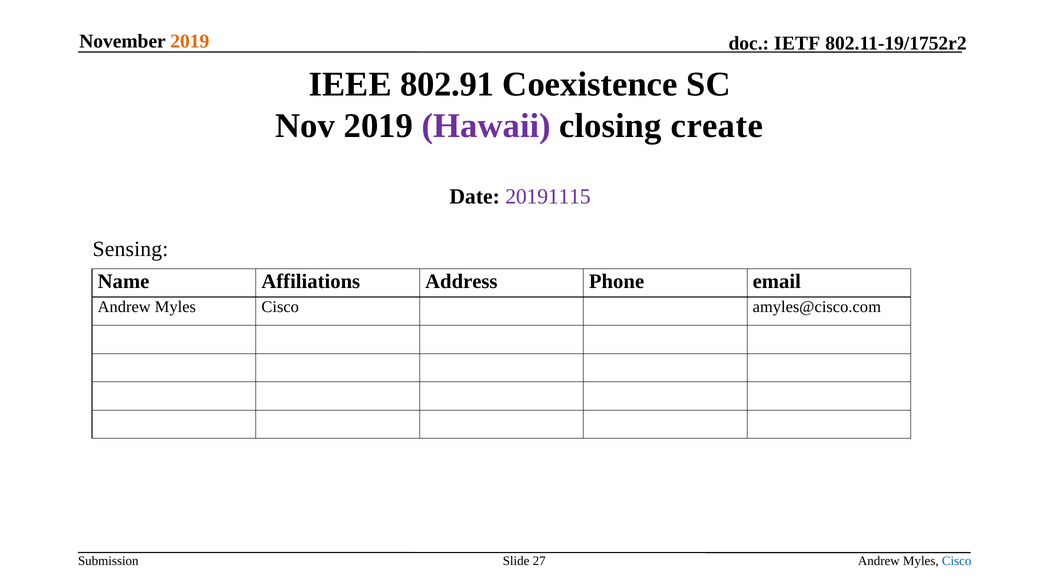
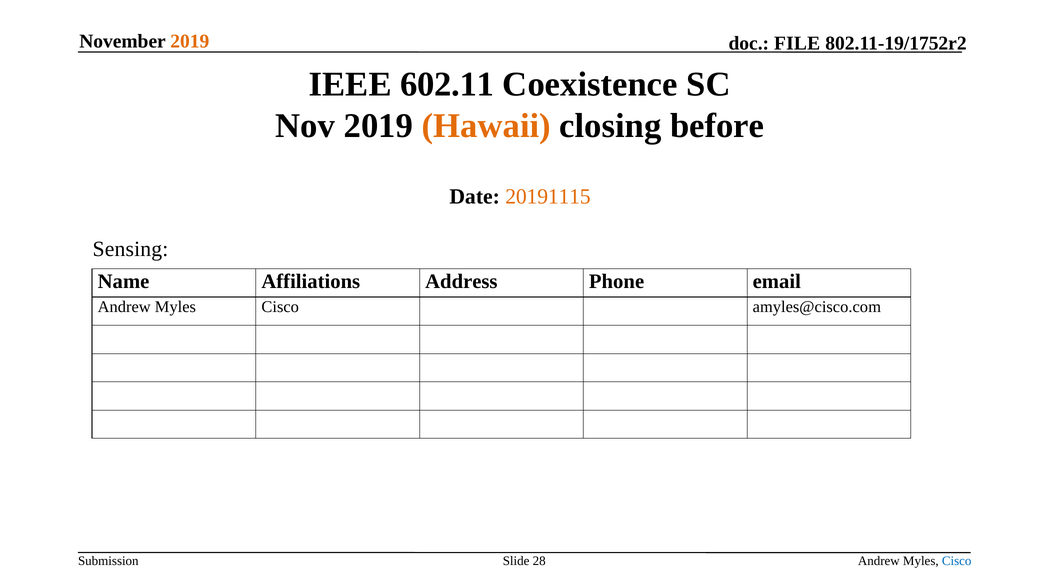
IETF: IETF -> FILE
802.91: 802.91 -> 602.11
Hawaii colour: purple -> orange
create: create -> before
20191115 colour: purple -> orange
27: 27 -> 28
